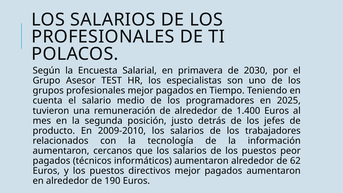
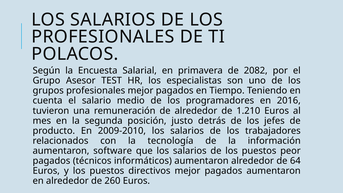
2030: 2030 -> 2082
2025: 2025 -> 2016
1.400: 1.400 -> 1.210
cercanos: cercanos -> software
62: 62 -> 64
190: 190 -> 260
